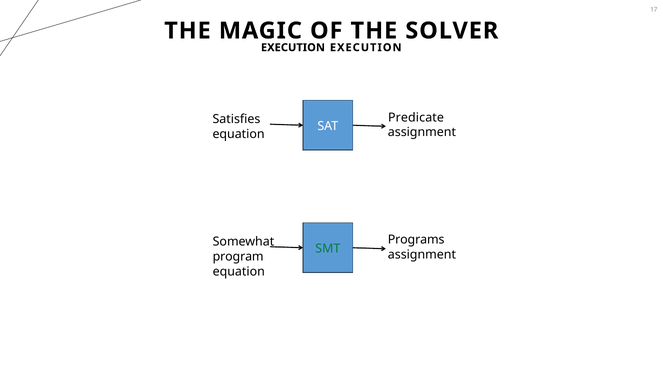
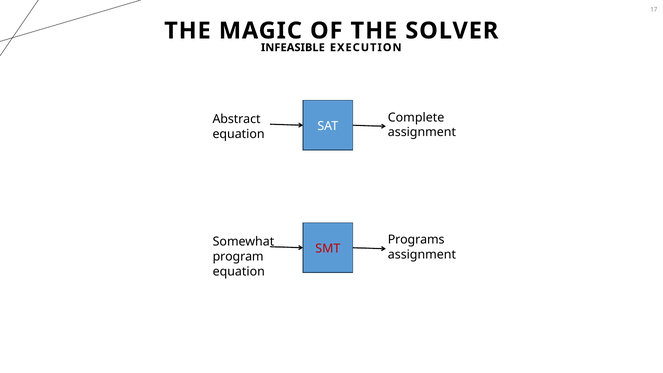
EXECUTION at (293, 48): EXECUTION -> INFEASIBLE
Predicate: Predicate -> Complete
Satisfies: Satisfies -> Abstract
SMT colour: green -> red
